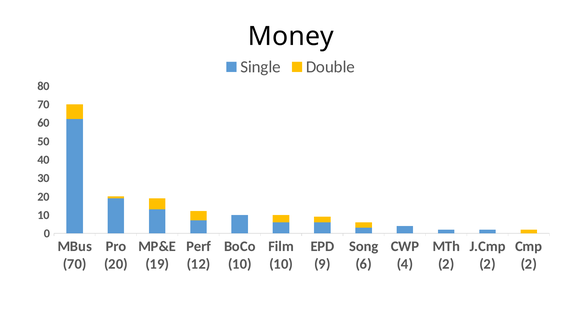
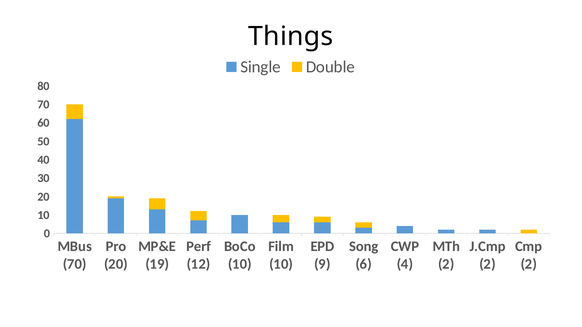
Money: Money -> Things
